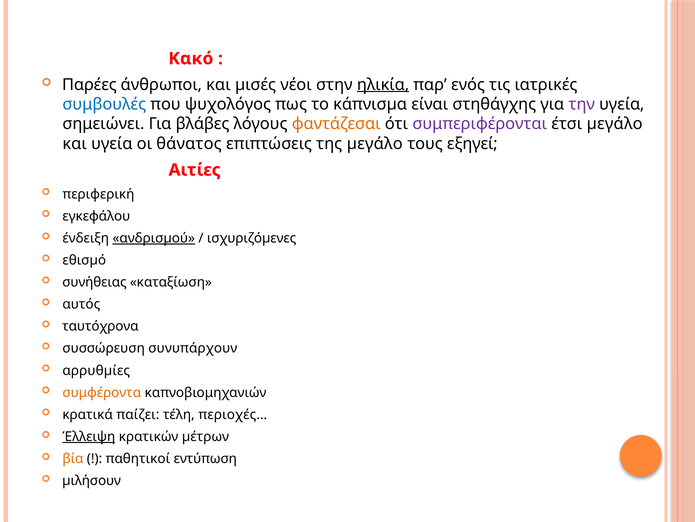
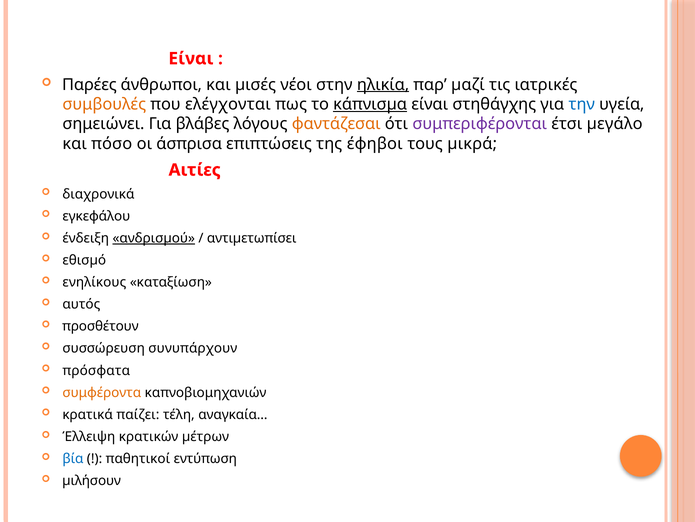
Κακό at (191, 58): Κακό -> Είναι
ενός: ενός -> µαζί
συμβουλές colour: blue -> orange
ψυχολόγος: ψυχολόγος -> ελέγχονται
κάπνισµα underline: none -> present
την colour: purple -> blue
και υγεία: υγεία -> πόσο
θάνατος: θάνατος -> άσπρισα
της µεγάλο: µεγάλο -> έφηβοι
εξηγεί: εξηγεί -> µικρά
περιφερική: περιφερική -> διαχρονικά
ισχυριζόµενες: ισχυριζόµενες -> αντιµετωπίσει
συνήθειας: συνήθειας -> ενηλίκους
ταυτόχρονα: ταυτόχρονα -> προσθέτουν
αρρυθµίες: αρρυθµίες -> πρόσφατα
περιοχές…: περιοχές… -> αναγκαία…
Έλλειψη underline: present -> none
βία colour: orange -> blue
